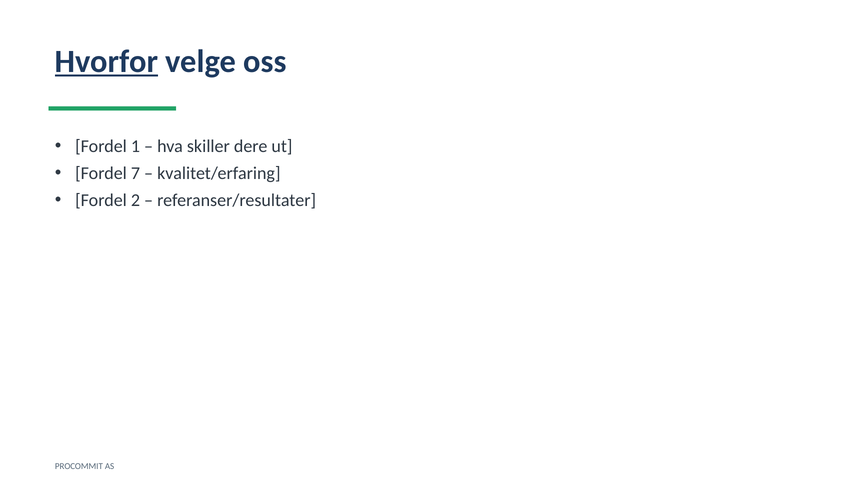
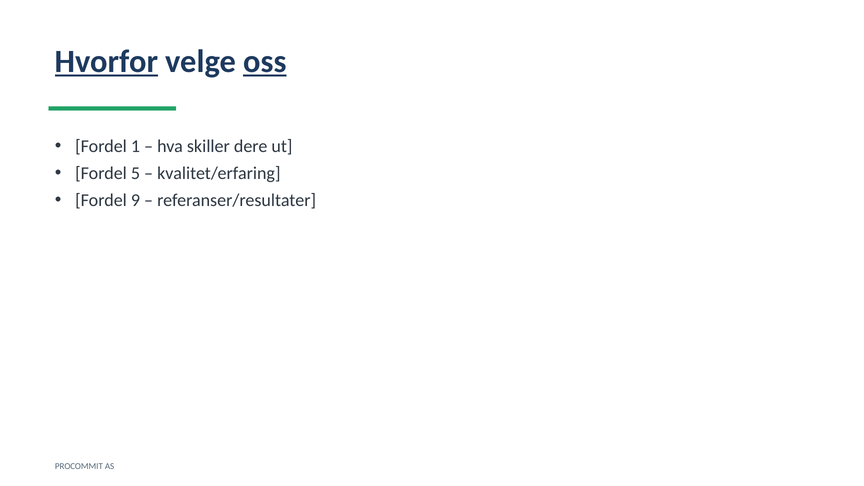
oss underline: none -> present
7: 7 -> 5
2: 2 -> 9
